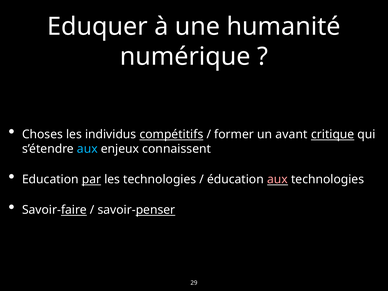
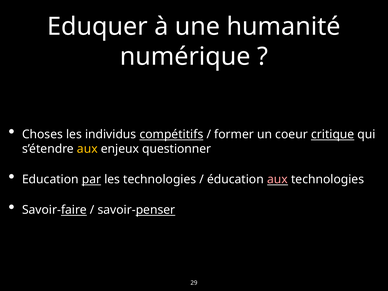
avant: avant -> coeur
aux at (87, 149) colour: light blue -> yellow
connaissent: connaissent -> questionner
